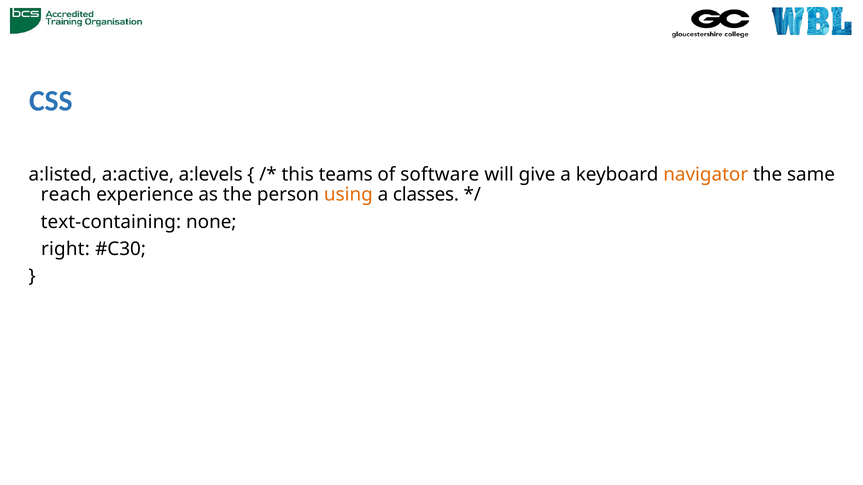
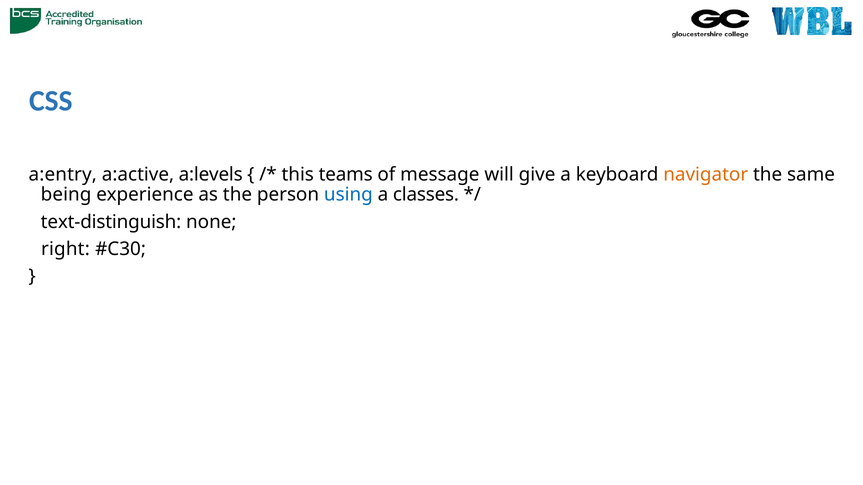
a:listed: a:listed -> a:entry
software: software -> message
reach: reach -> being
using colour: orange -> blue
text-containing: text-containing -> text-distinguish
